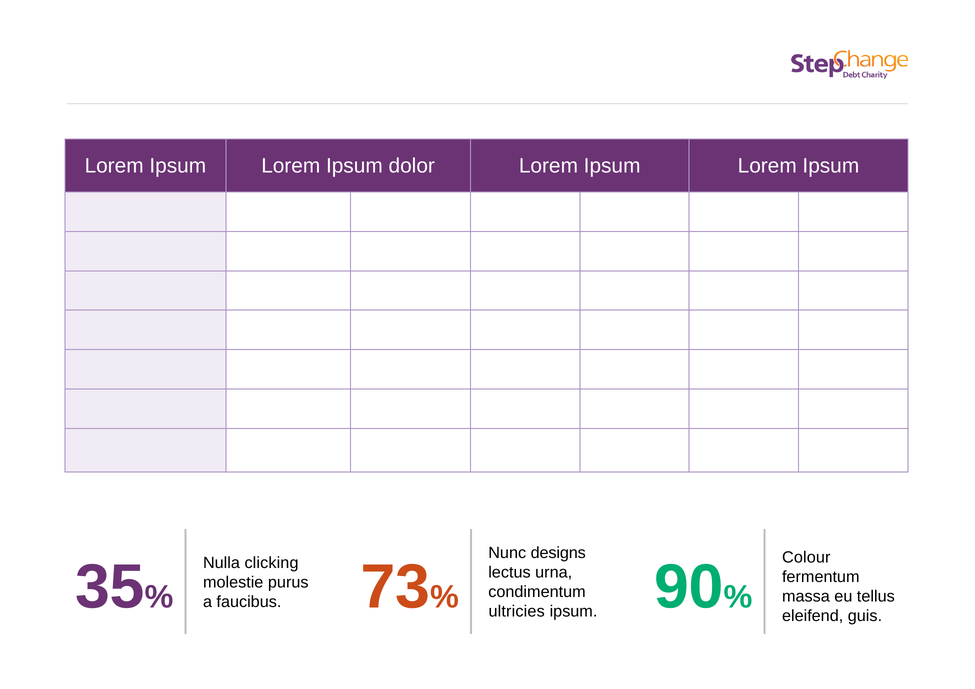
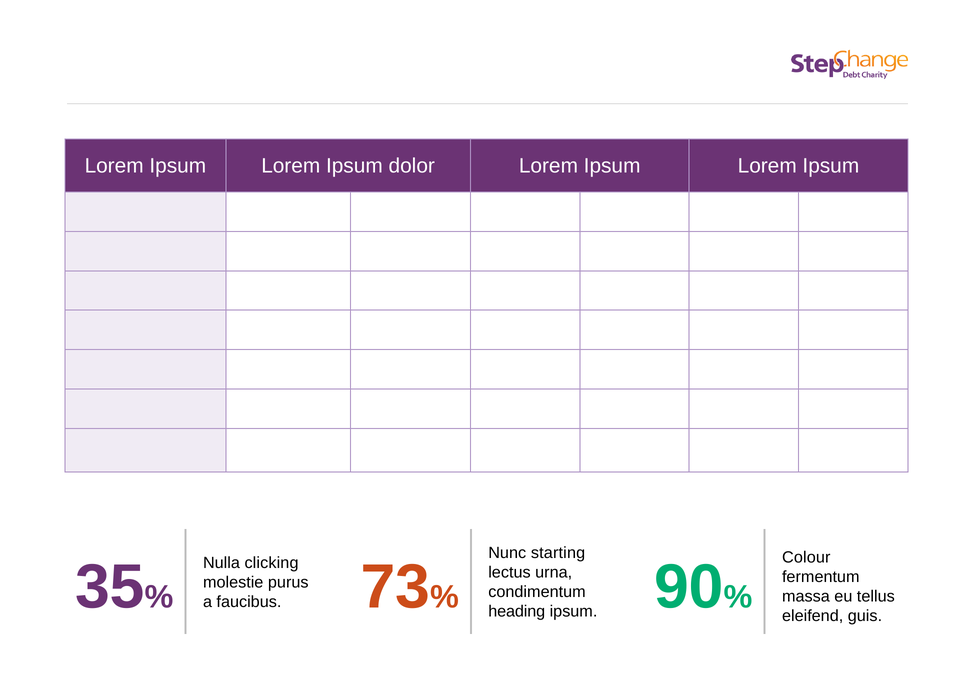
designs: designs -> starting
ultricies: ultricies -> heading
